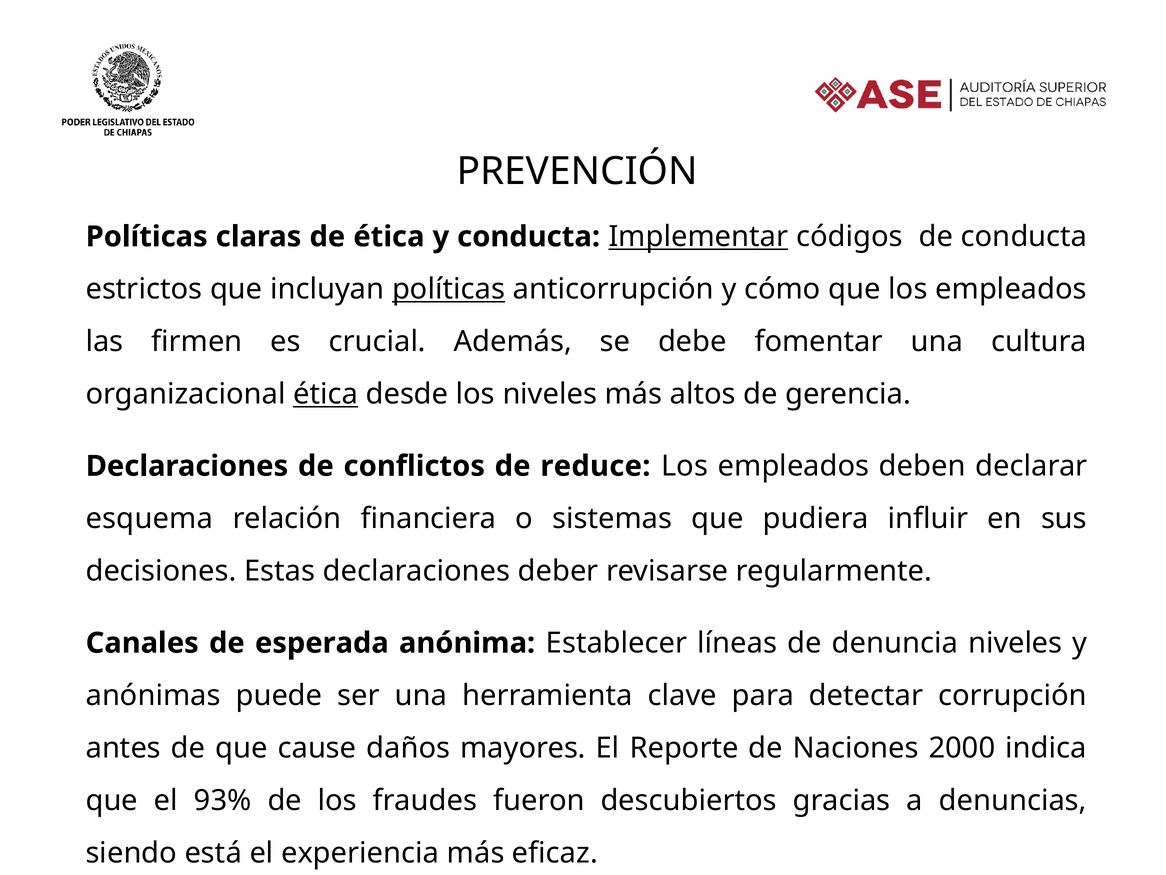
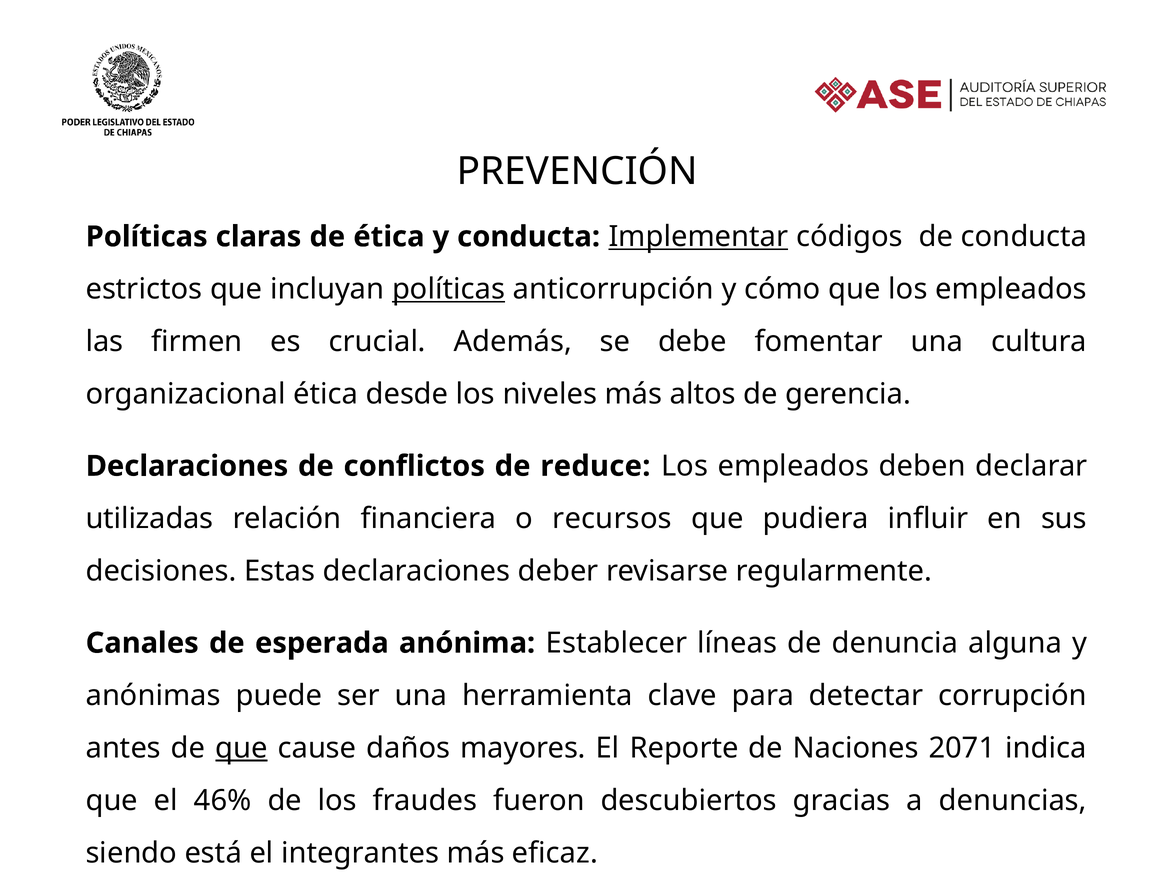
ética at (326, 394) underline: present -> none
esquema: esquema -> utilizadas
sistemas: sistemas -> recursos
denuncia niveles: niveles -> alguna
que at (241, 748) underline: none -> present
2000: 2000 -> 2071
93%: 93% -> 46%
experiencia: experiencia -> integrantes
